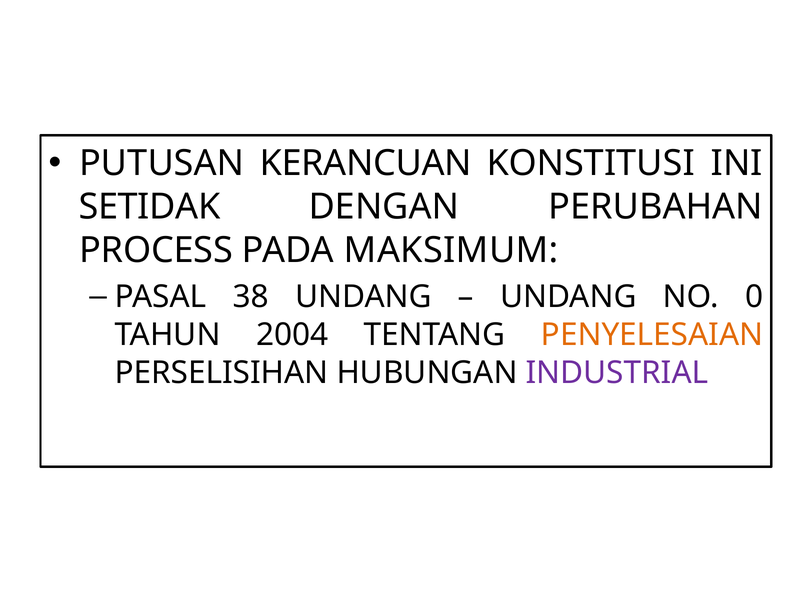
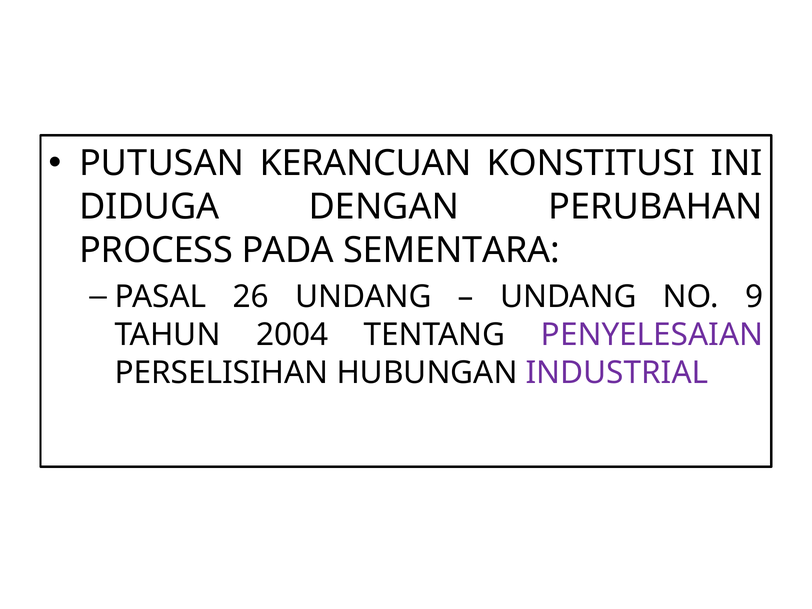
SETIDAK: SETIDAK -> DIDUGA
MAKSIMUM: MAKSIMUM -> SEMENTARA
38: 38 -> 26
0: 0 -> 9
PENYELESAIAN colour: orange -> purple
